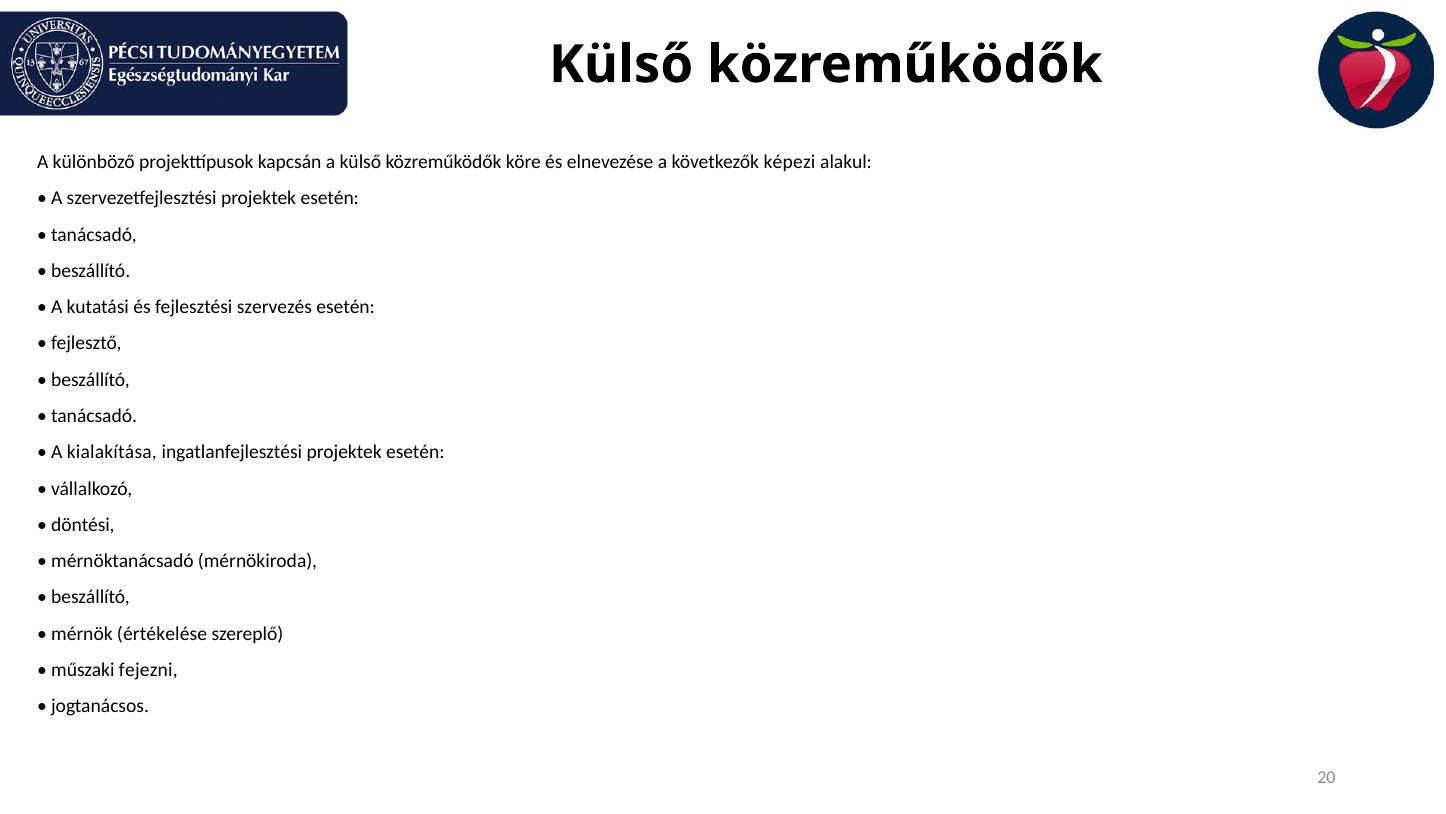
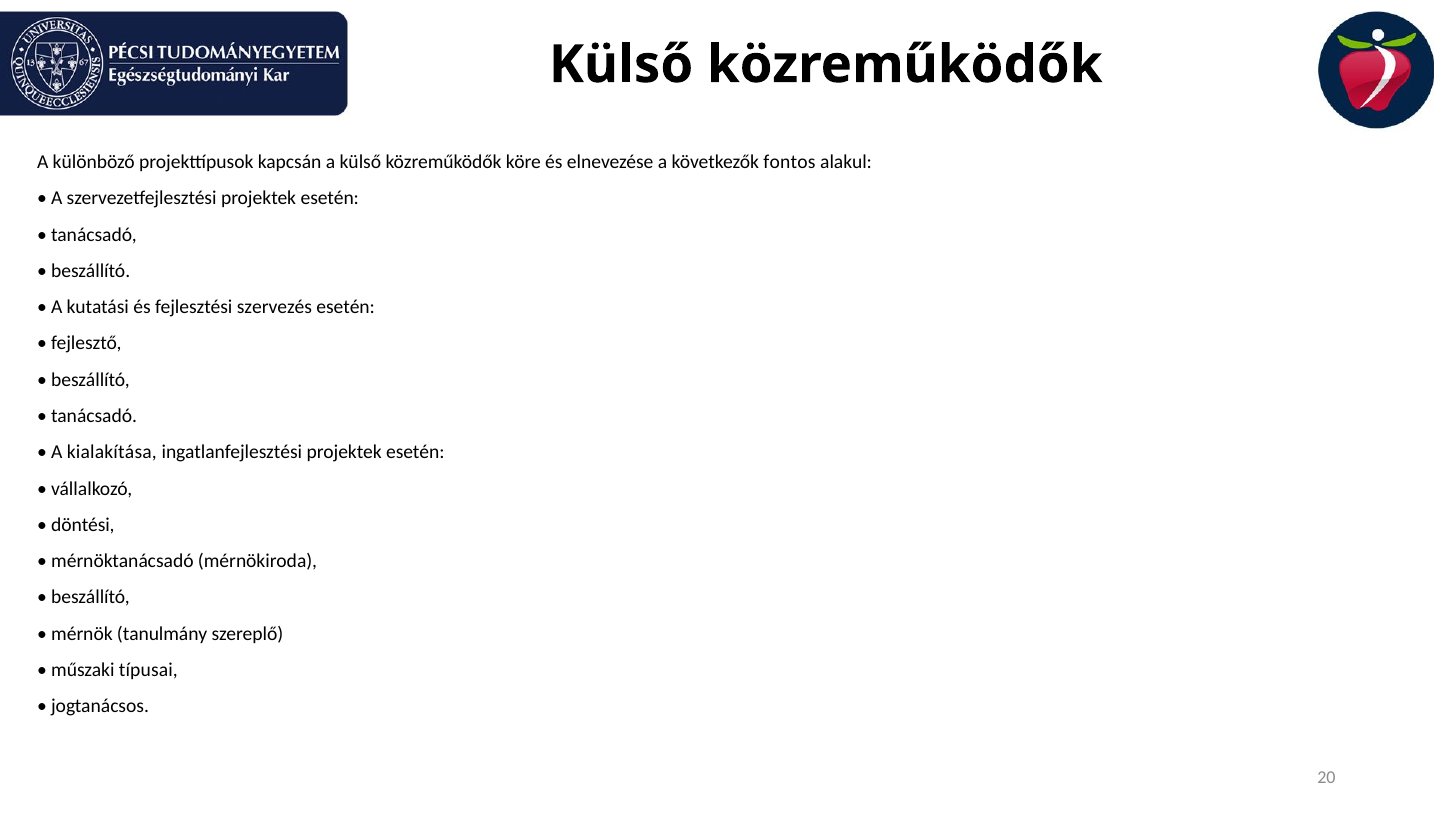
képezi: képezi -> fontos
értékelése: értékelése -> tanulmány
fejezni: fejezni -> típusai
